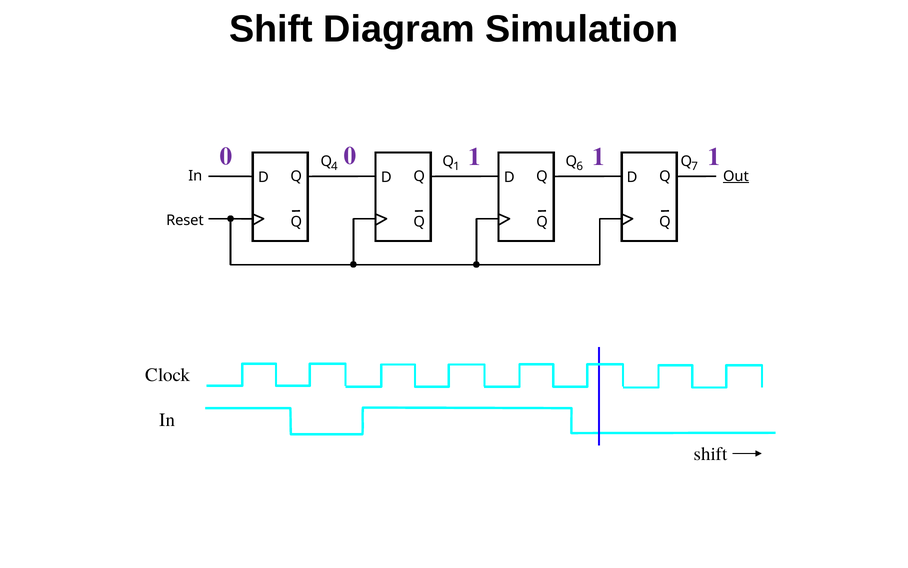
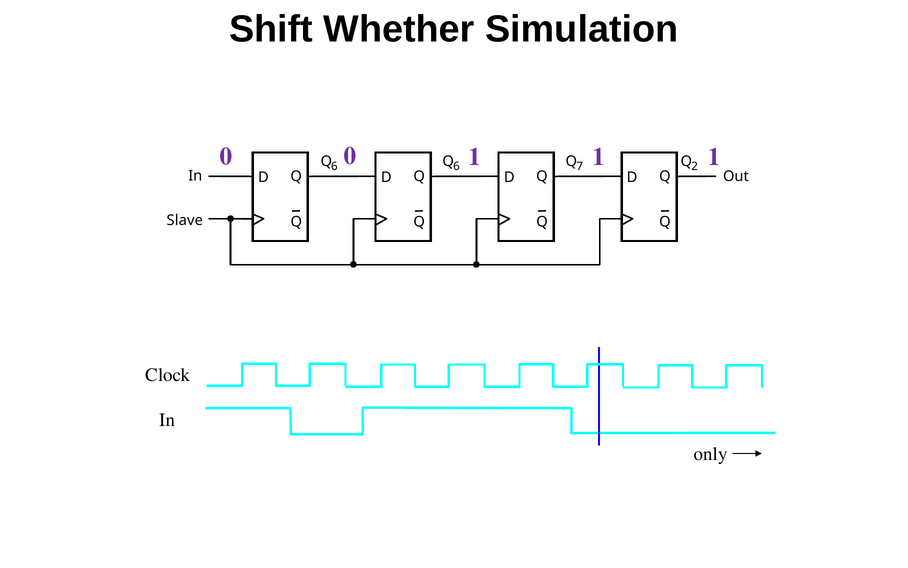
Diagram: Diagram -> Whether
4 at (334, 166): 4 -> 6
1 at (456, 166): 1 -> 6
6: 6 -> 7
7: 7 -> 2
Out underline: present -> none
Reset: Reset -> Slave
shift at (711, 453): shift -> only
